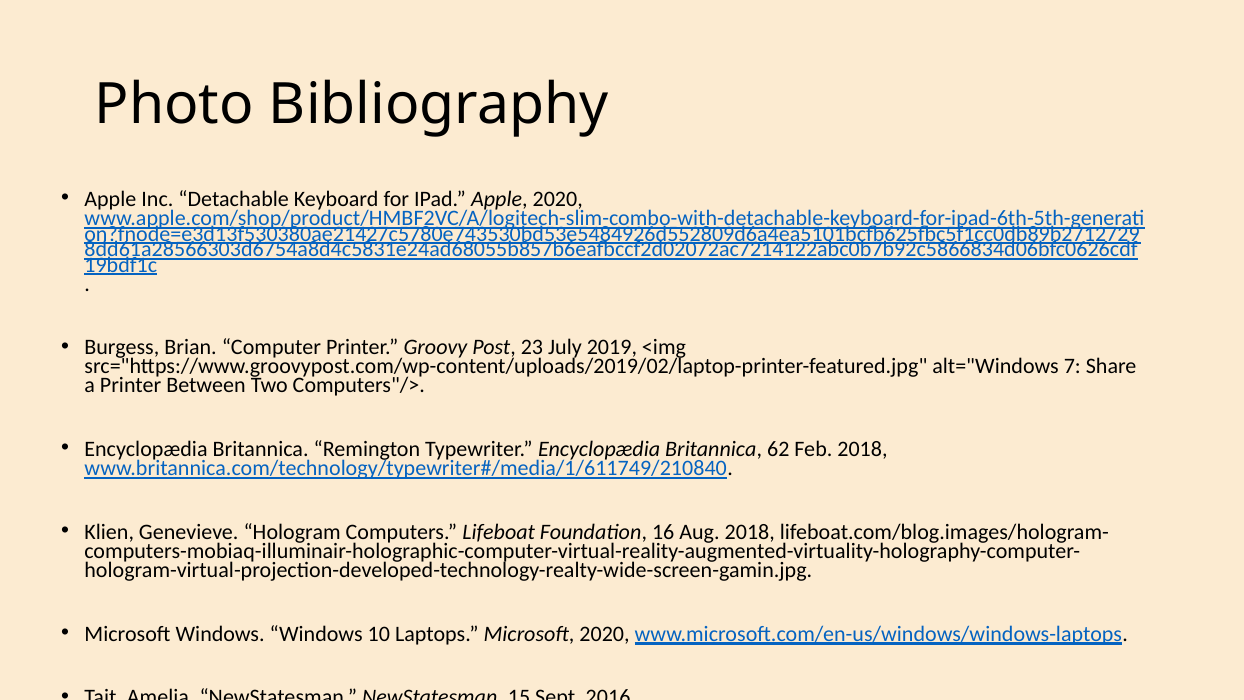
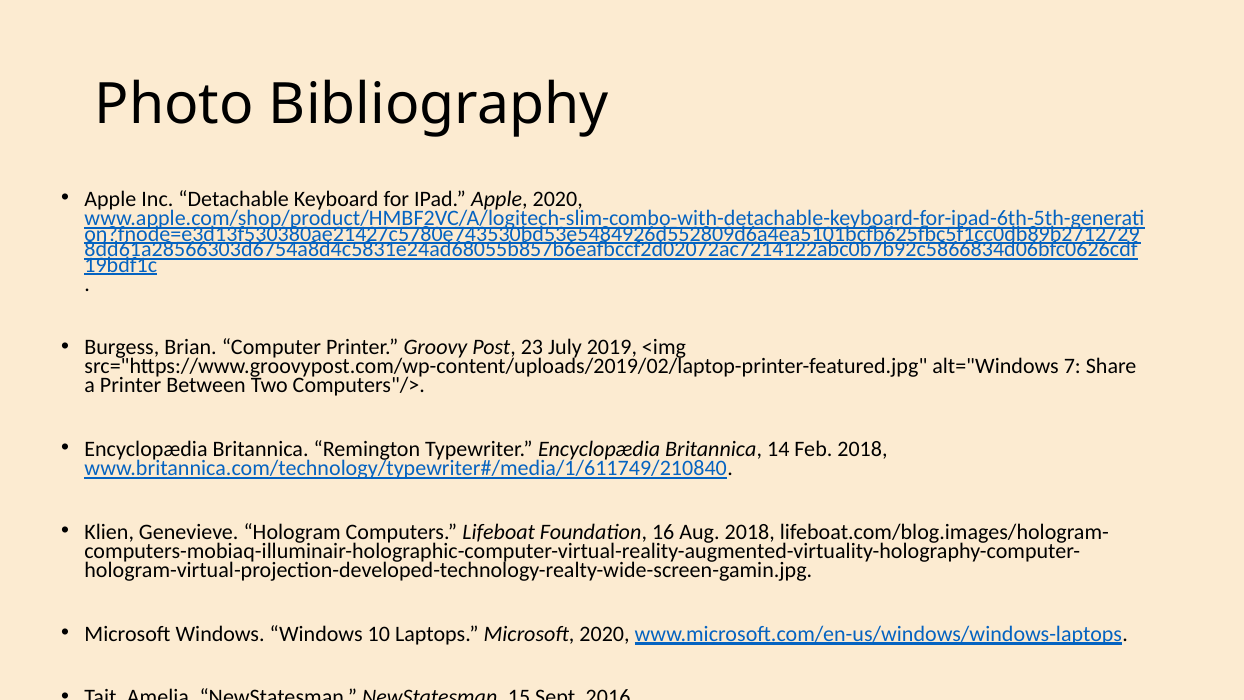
62: 62 -> 14
